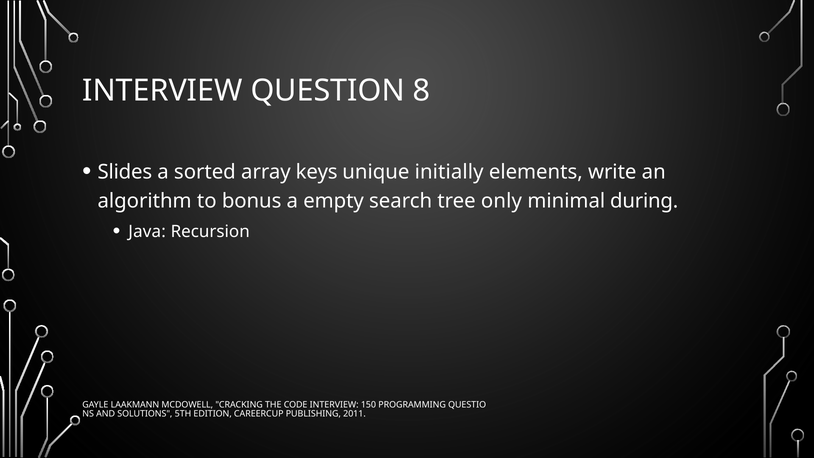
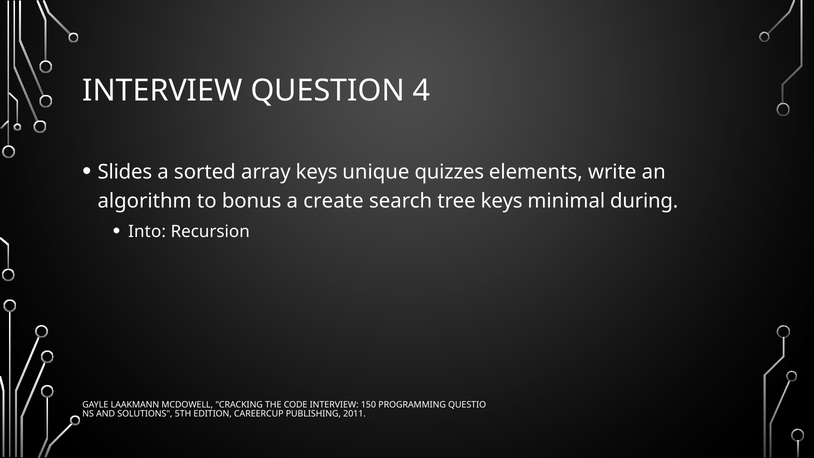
8: 8 -> 4
initially: initially -> quizzes
empty: empty -> create
tree only: only -> keys
Java: Java -> Into
